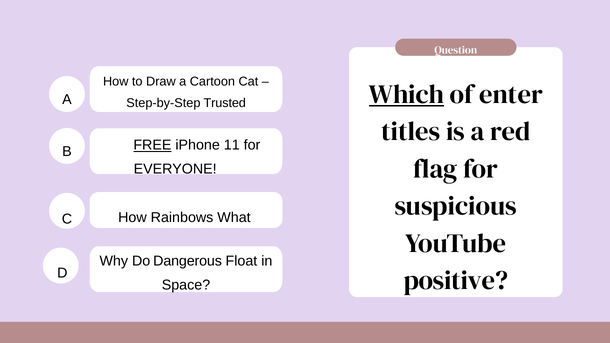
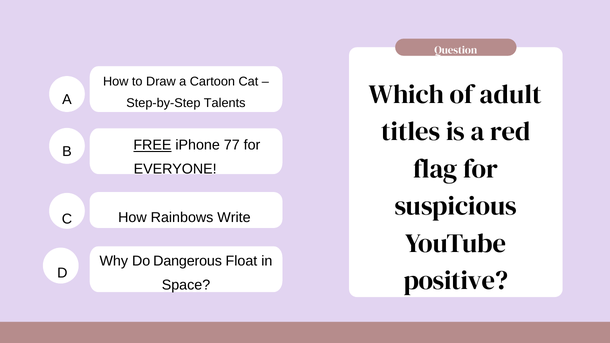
Which underline: present -> none
enter: enter -> adult
Trusted: Trusted -> Talents
11: 11 -> 77
What: What -> Write
